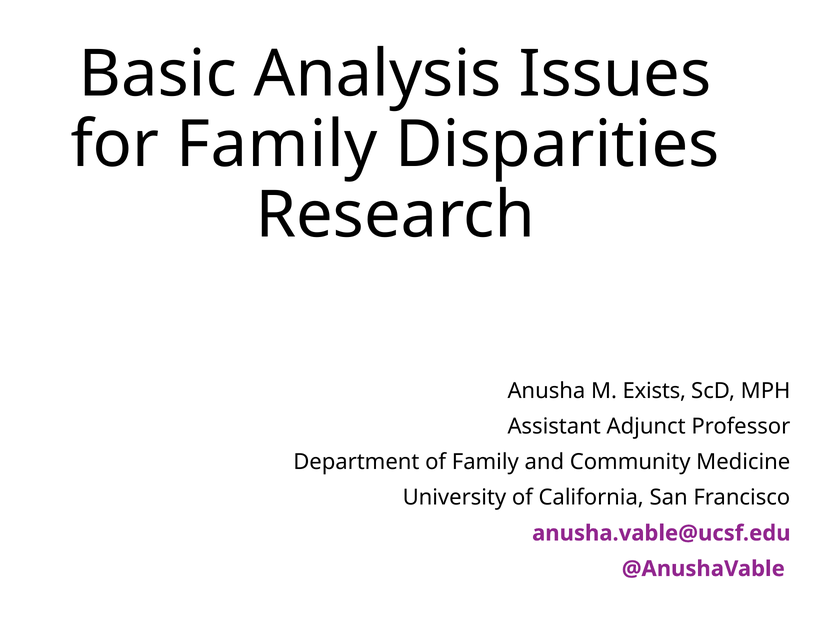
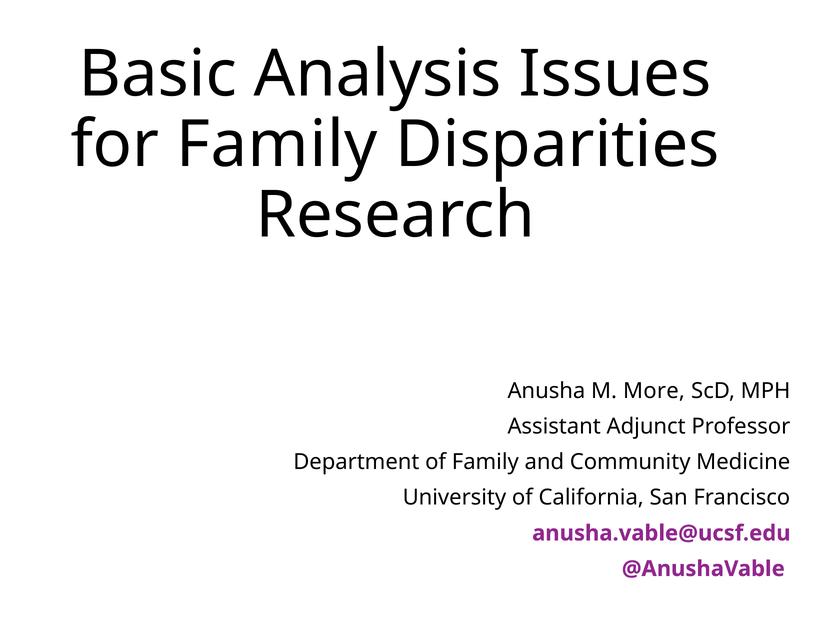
Exists: Exists -> More
